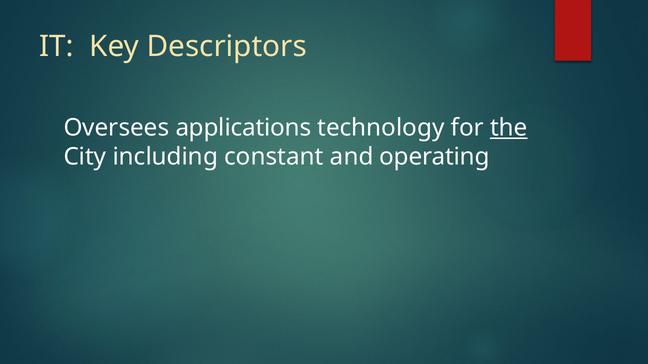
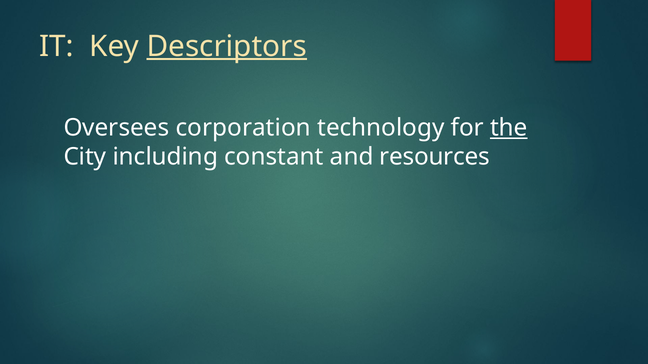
Descriptors underline: none -> present
applications: applications -> corporation
operating: operating -> resources
